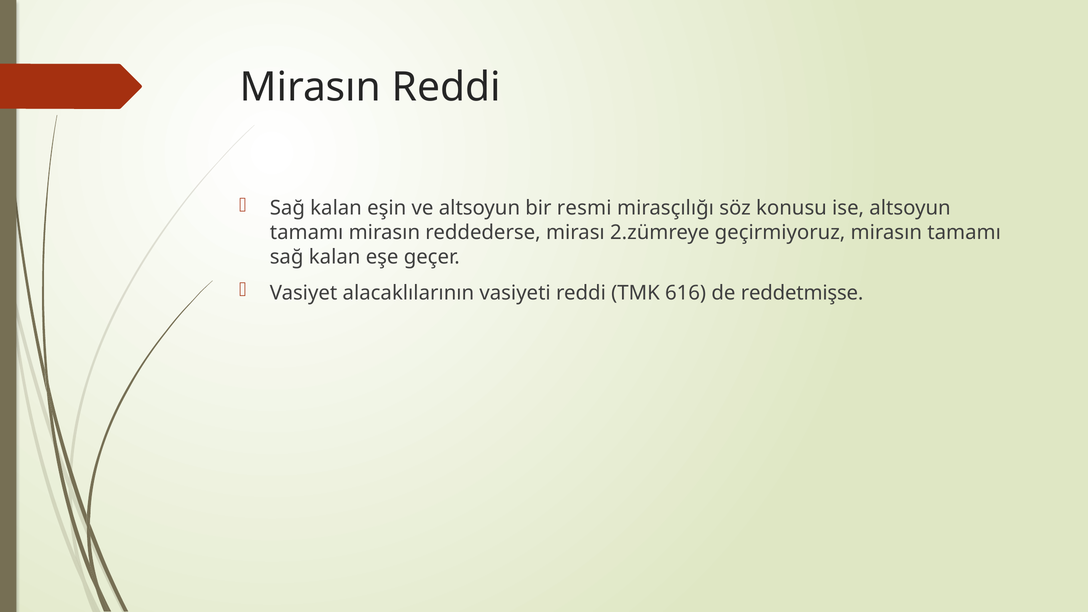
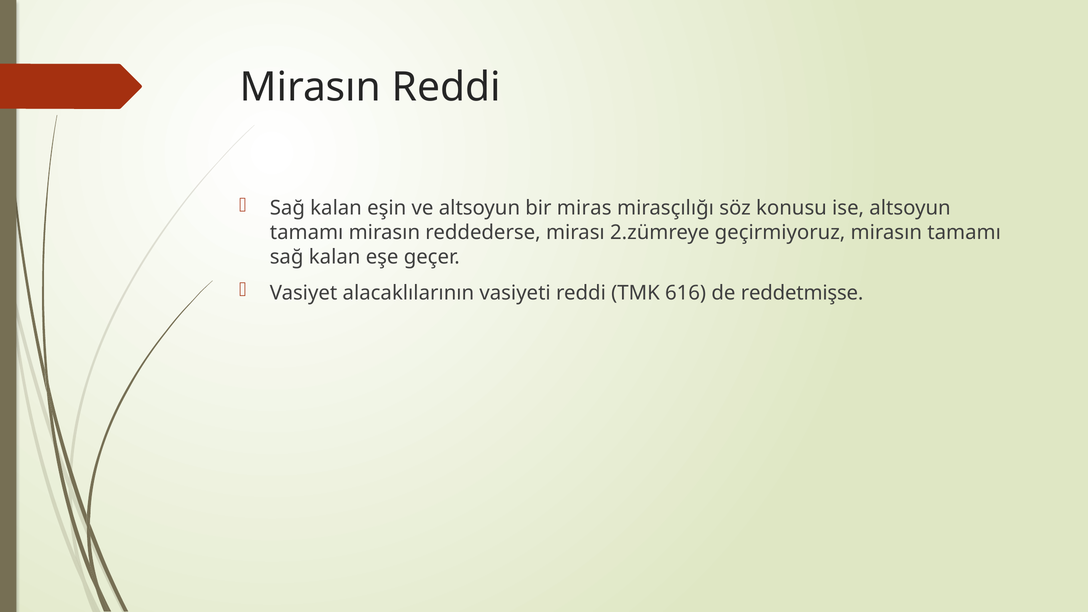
resmi: resmi -> miras
